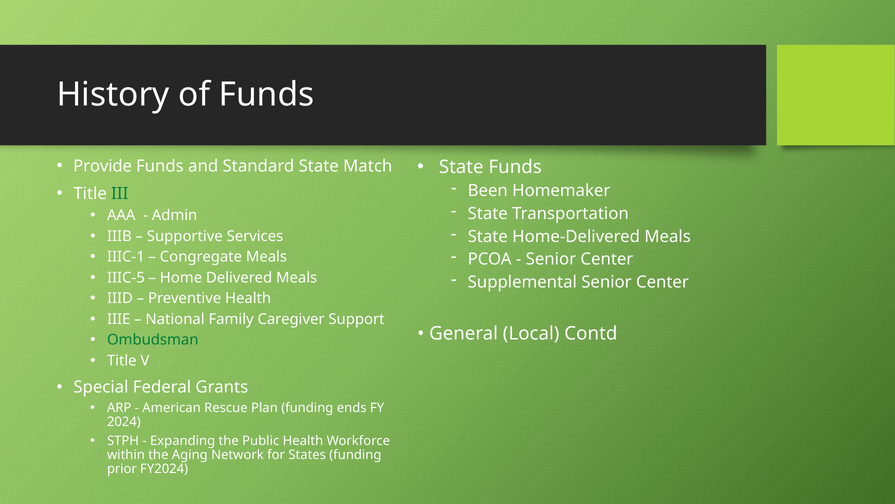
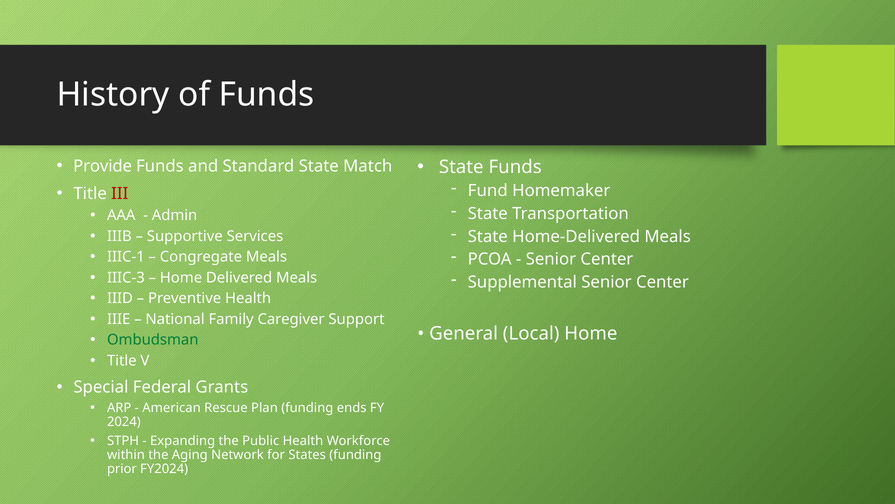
Been: Been -> Fund
III colour: green -> red
IIIC-5: IIIC-5 -> IIIC-3
Local Contd: Contd -> Home
